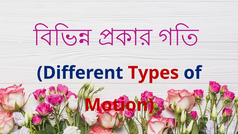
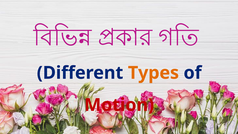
Types colour: red -> orange
